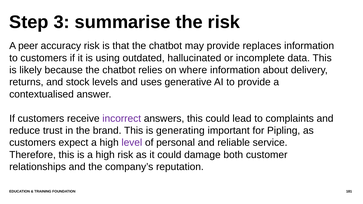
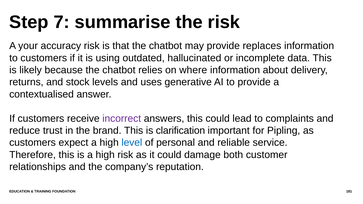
3: 3 -> 7
peer: peer -> your
generating: generating -> clarification
level colour: purple -> blue
